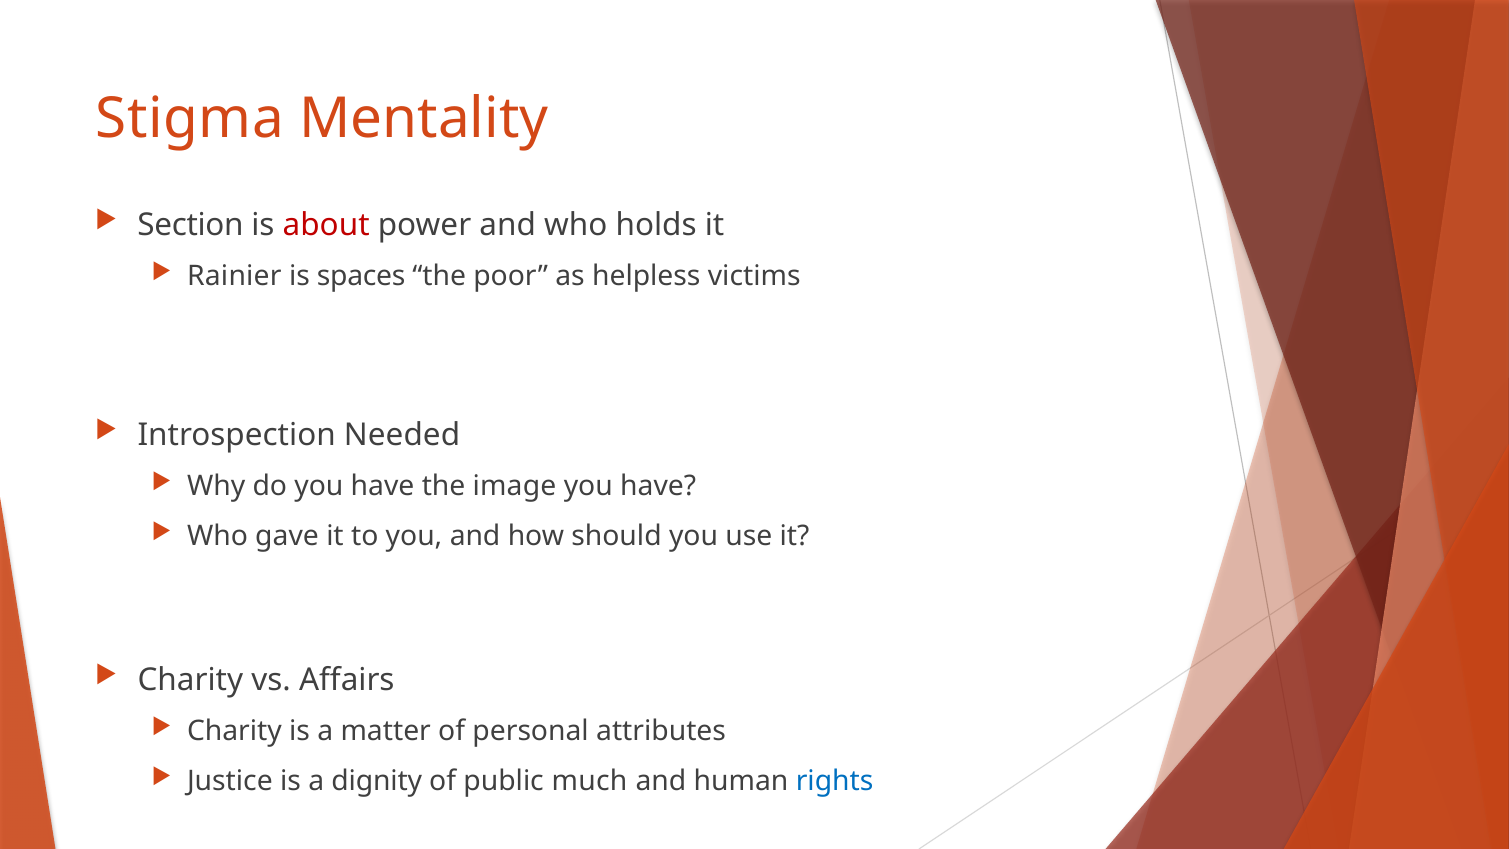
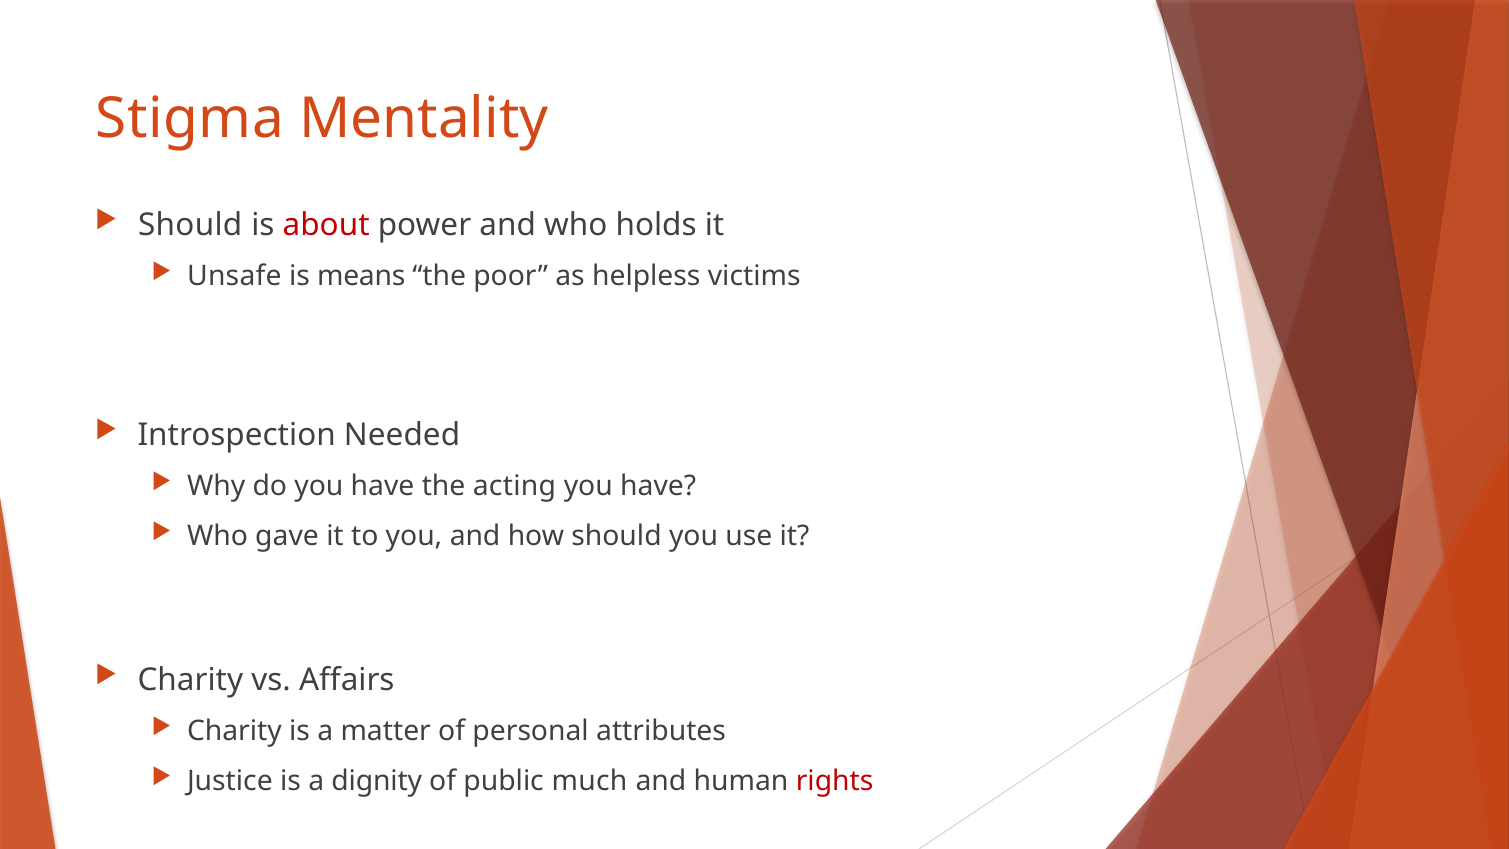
Section at (190, 225): Section -> Should
Rainier: Rainier -> Unsafe
spaces: spaces -> means
image: image -> acting
rights colour: blue -> red
